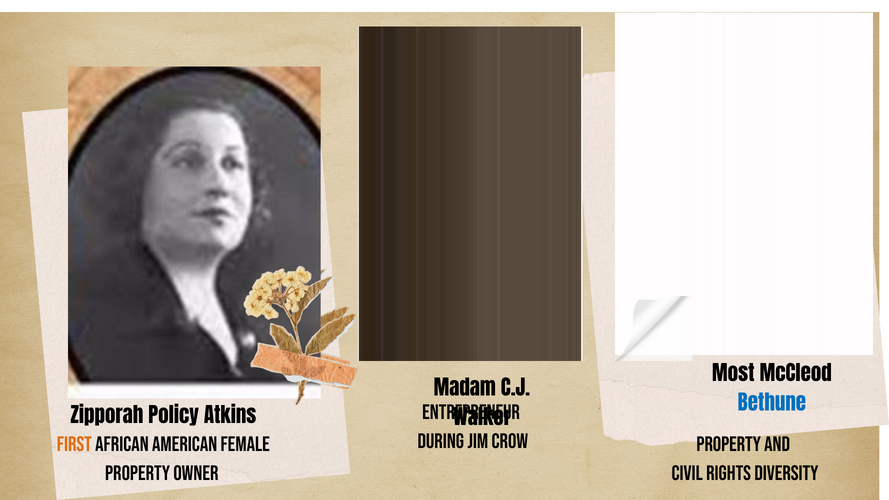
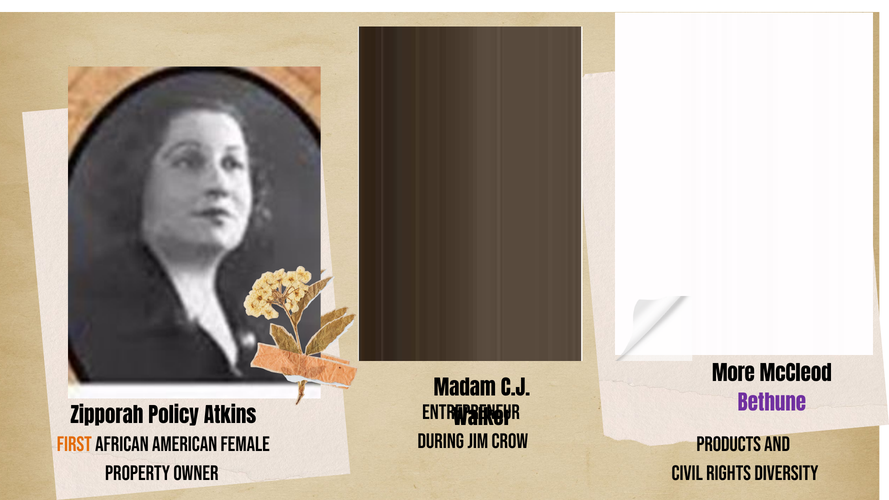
Most: Most -> More
Bethune colour: blue -> purple
crow property: property -> products
